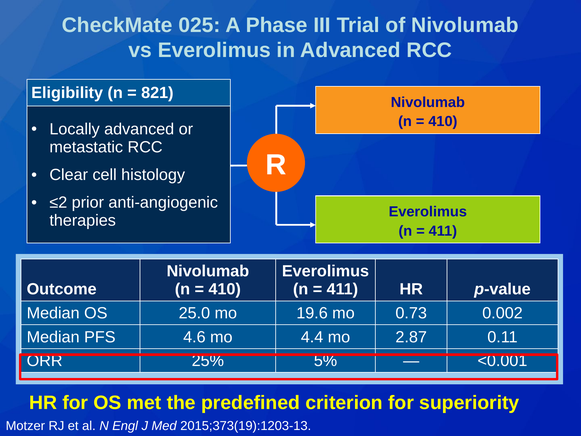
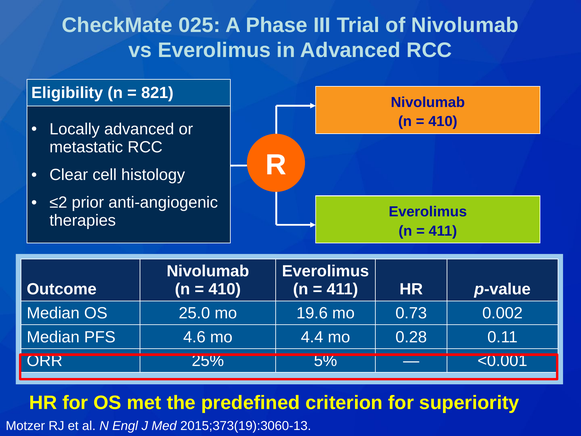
2.87: 2.87 -> 0.28
2015;373(19):1203-13: 2015;373(19):1203-13 -> 2015;373(19):3060-13
